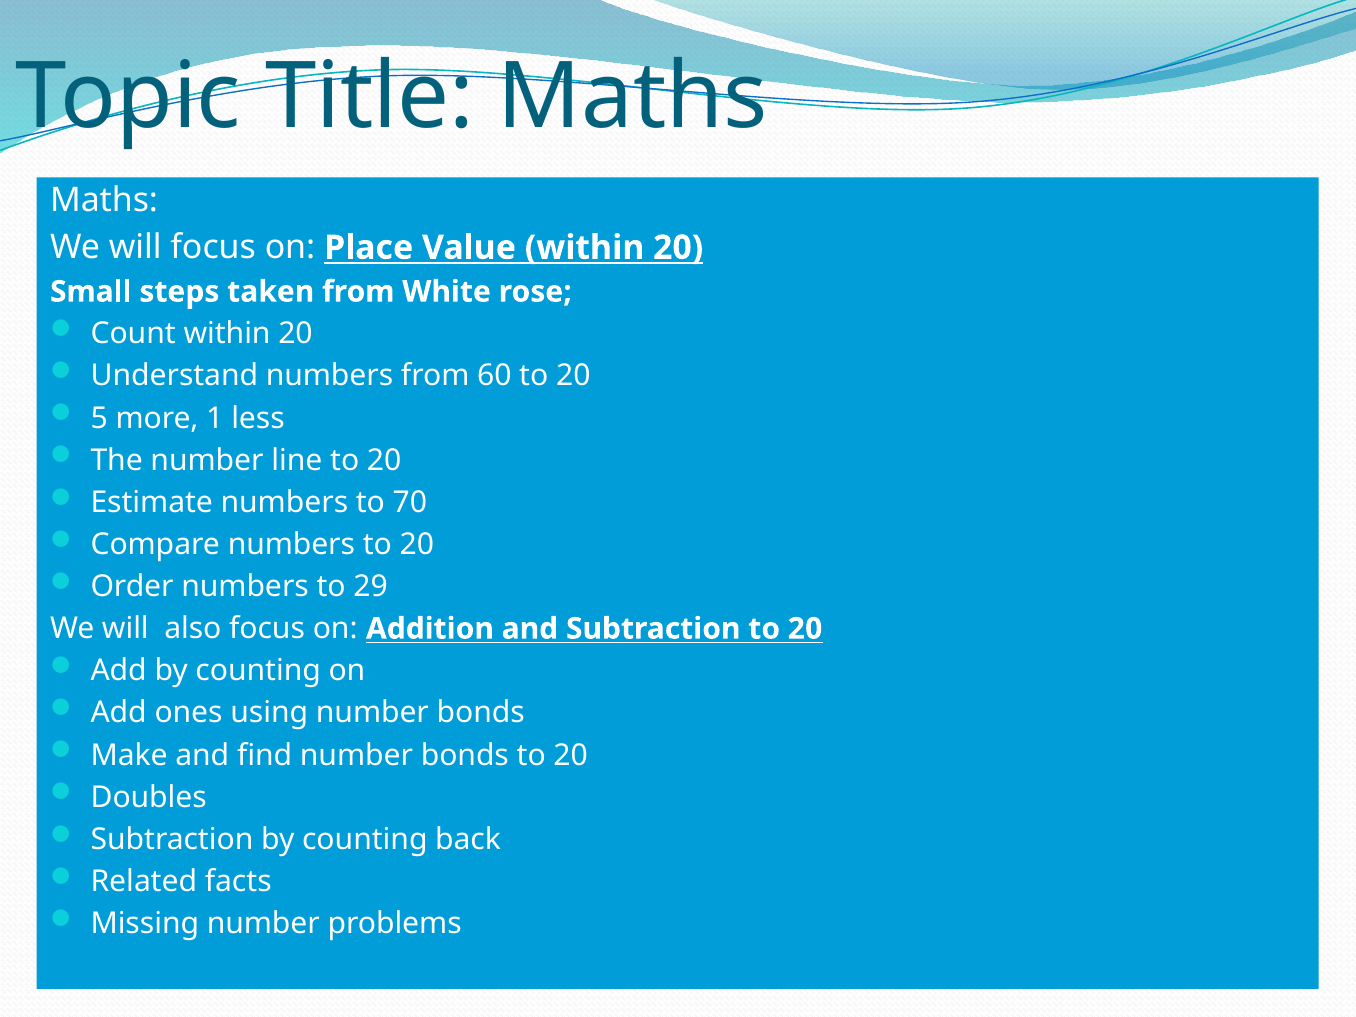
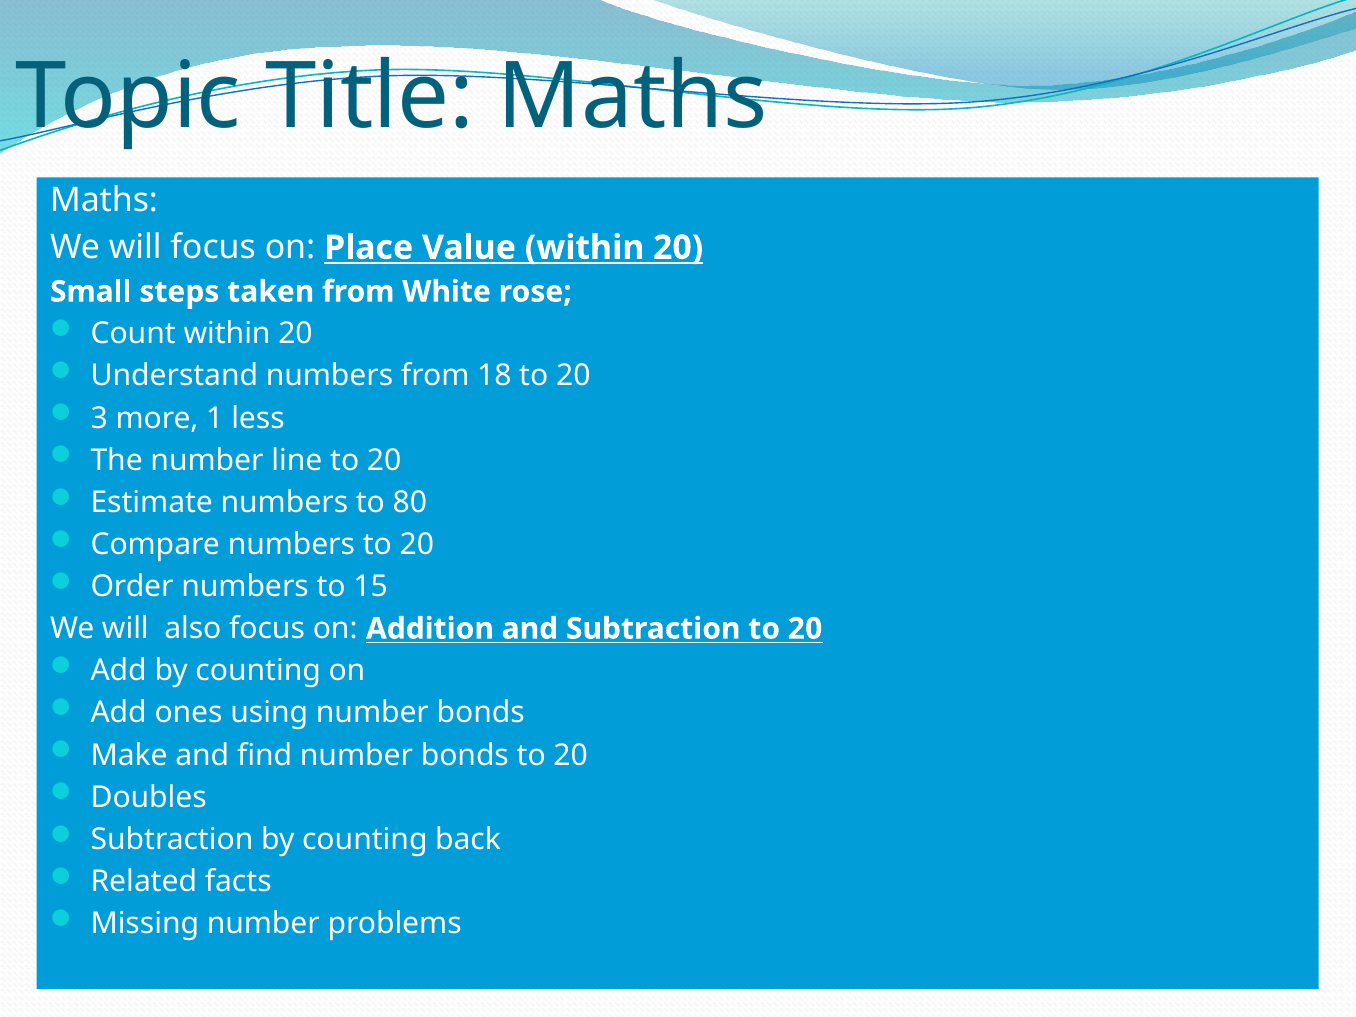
60: 60 -> 18
5: 5 -> 3
70: 70 -> 80
29: 29 -> 15
